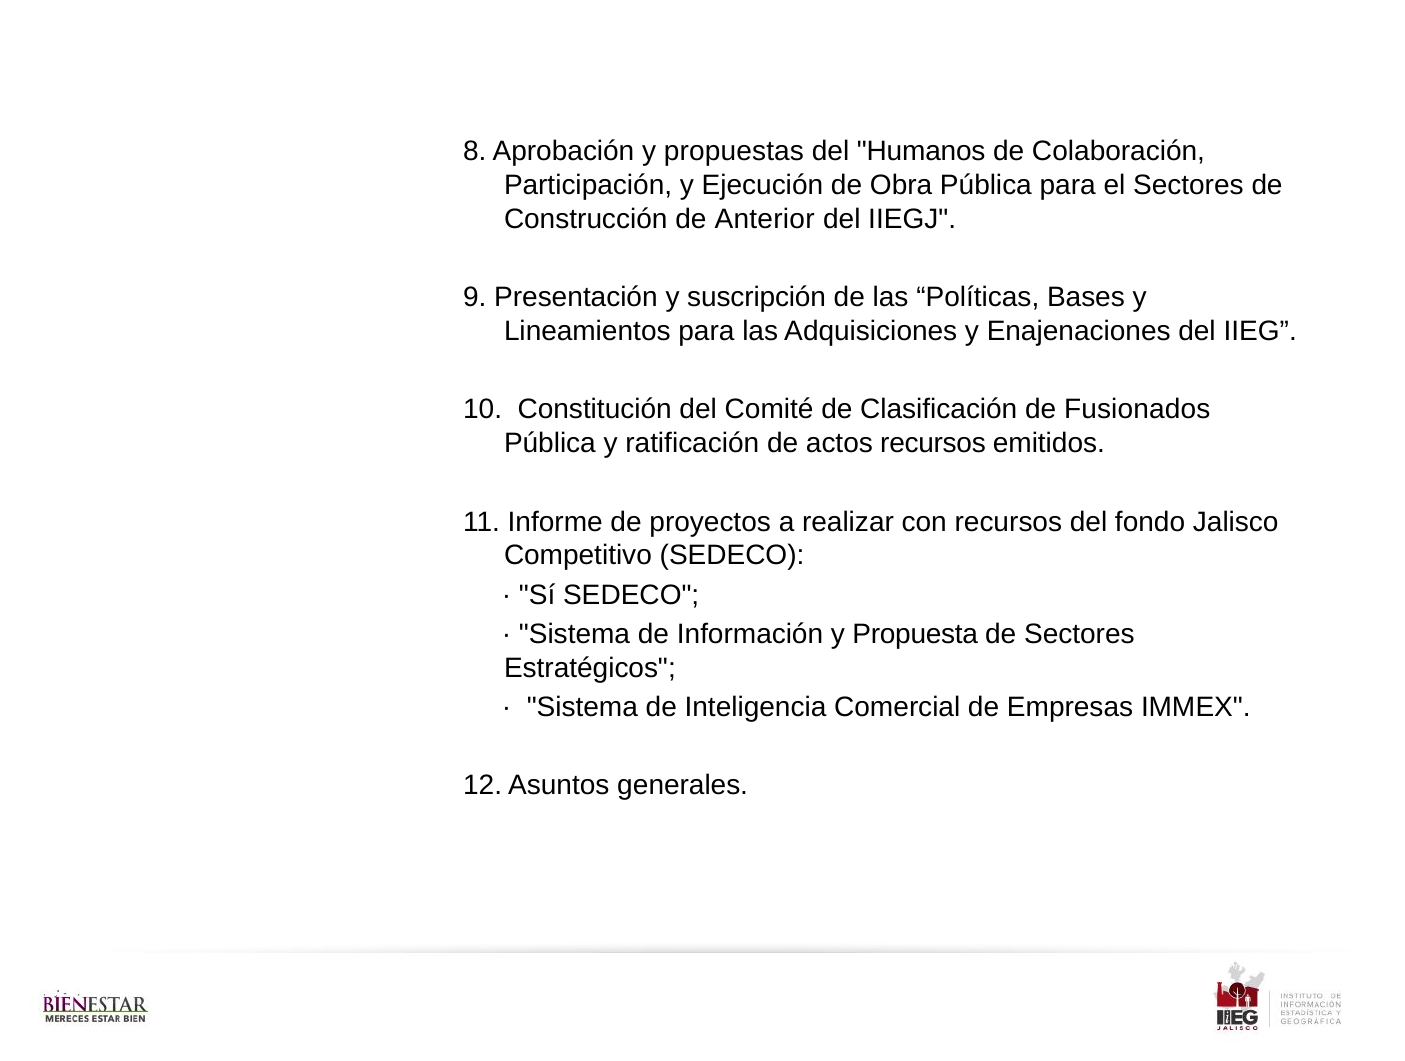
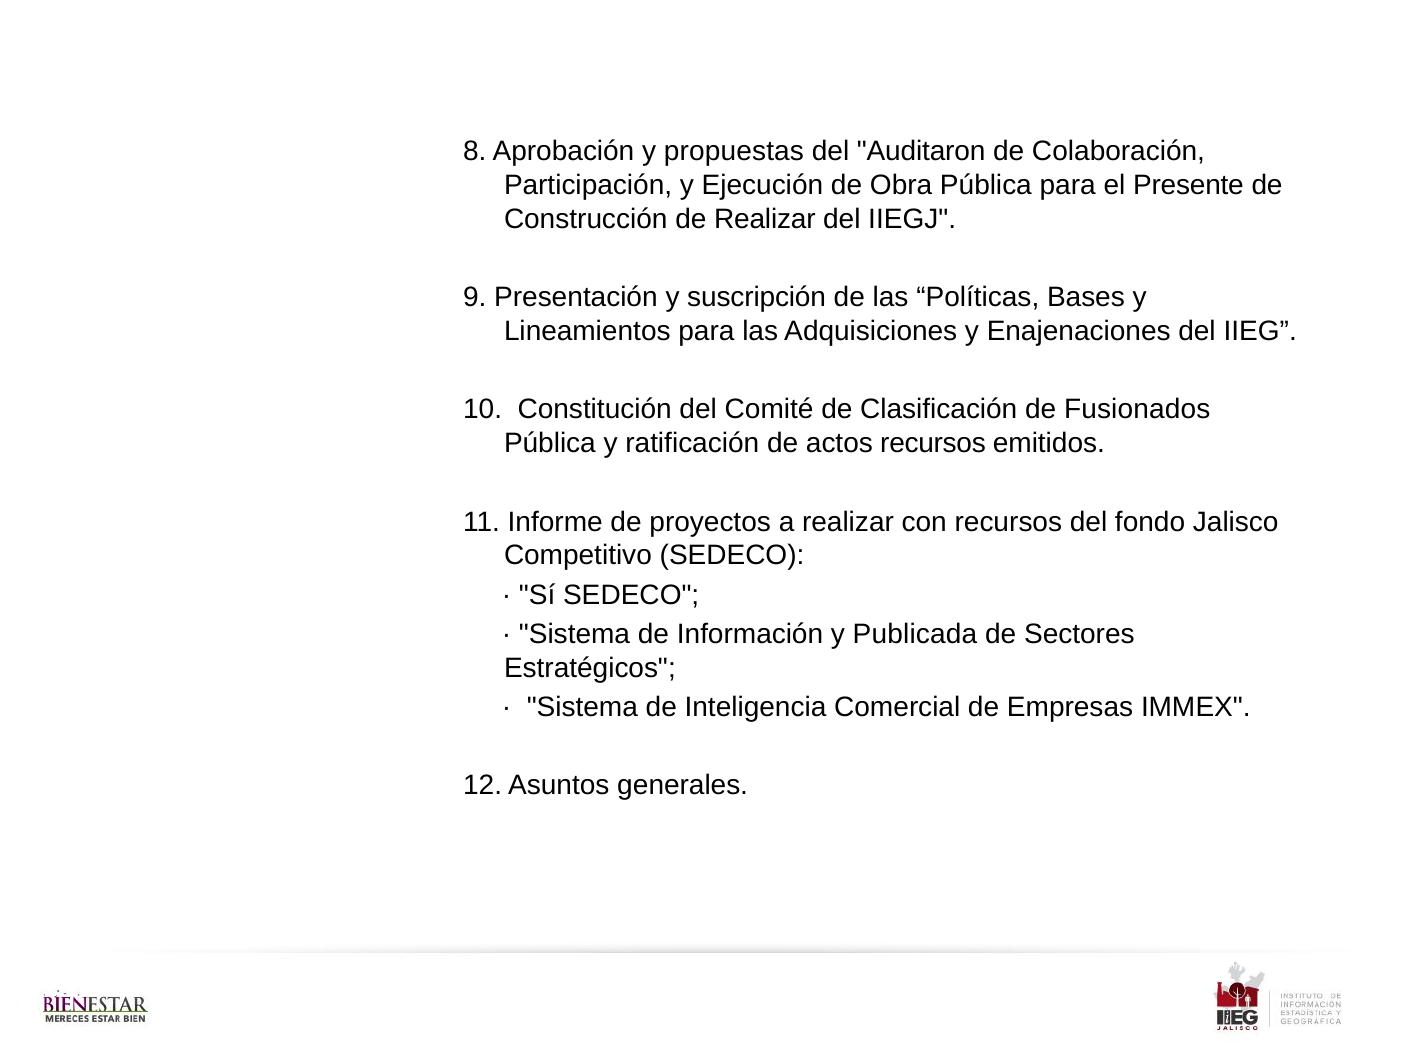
Humanos: Humanos -> Auditaron
el Sectores: Sectores -> Presente
de Anterior: Anterior -> Realizar
Propuesta: Propuesta -> Publicada
